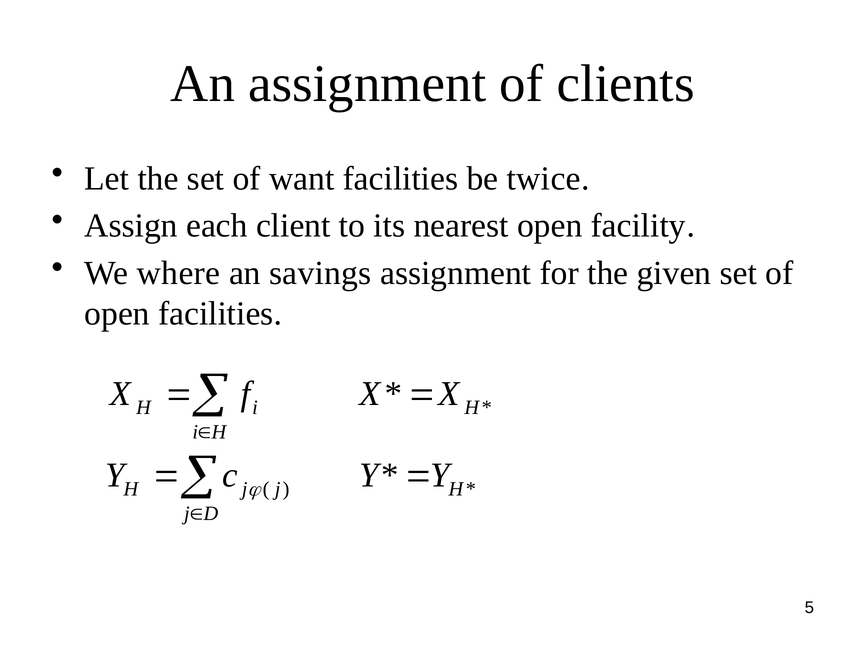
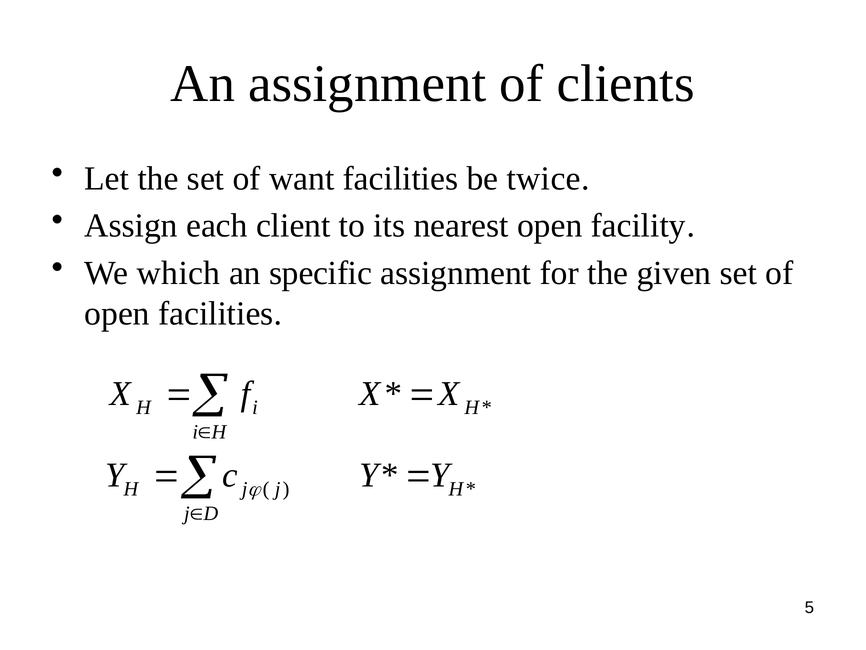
where: where -> which
savings: savings -> specific
